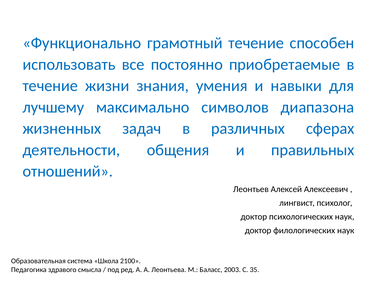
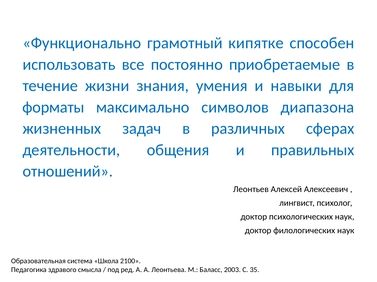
грамотный течение: течение -> кипятке
лучшему: лучшему -> форматы
